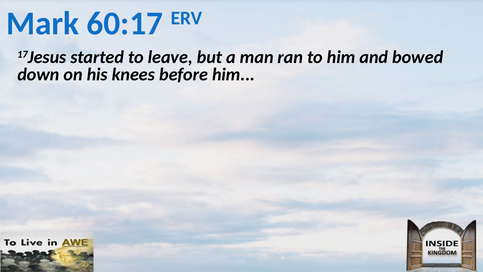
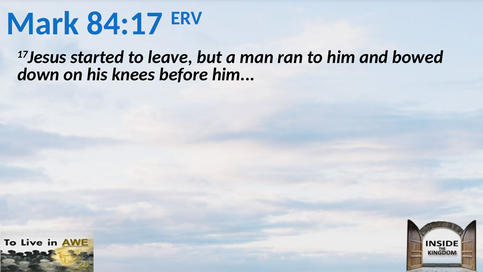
60:17: 60:17 -> 84:17
